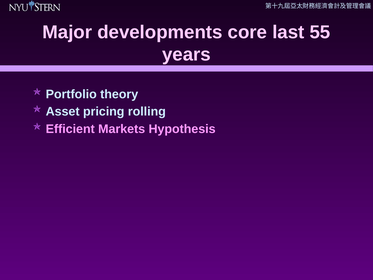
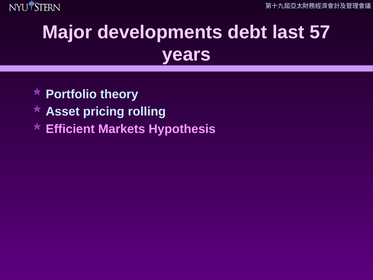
core: core -> debt
55: 55 -> 57
